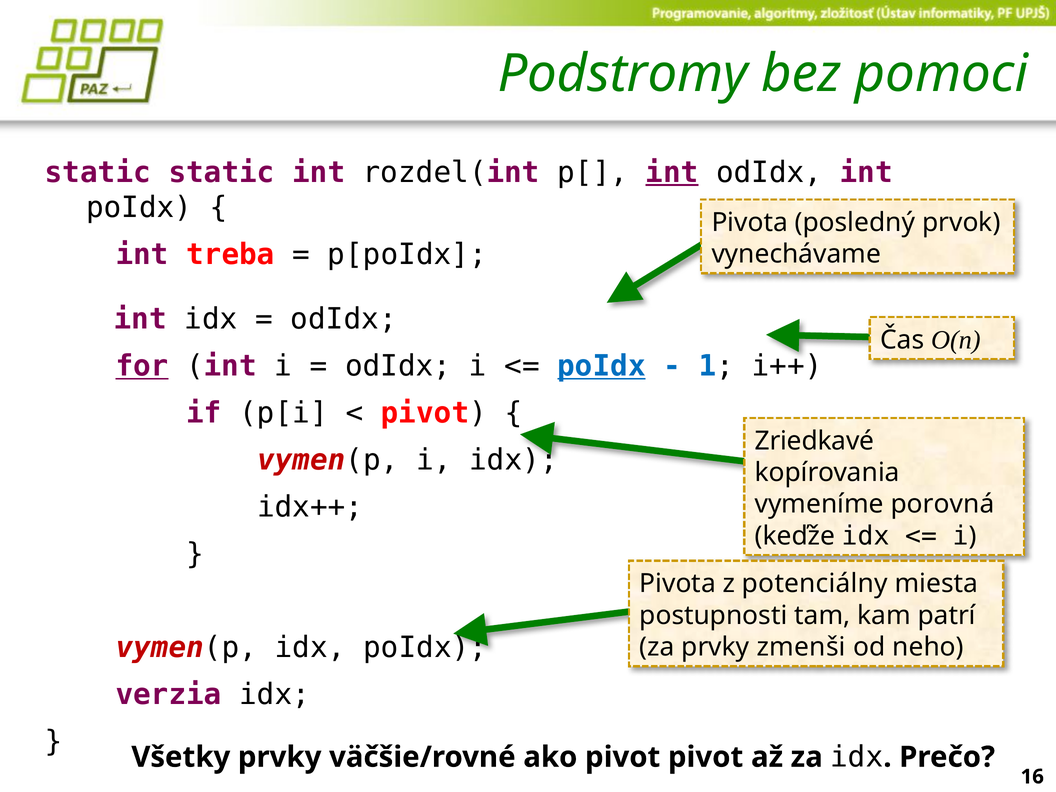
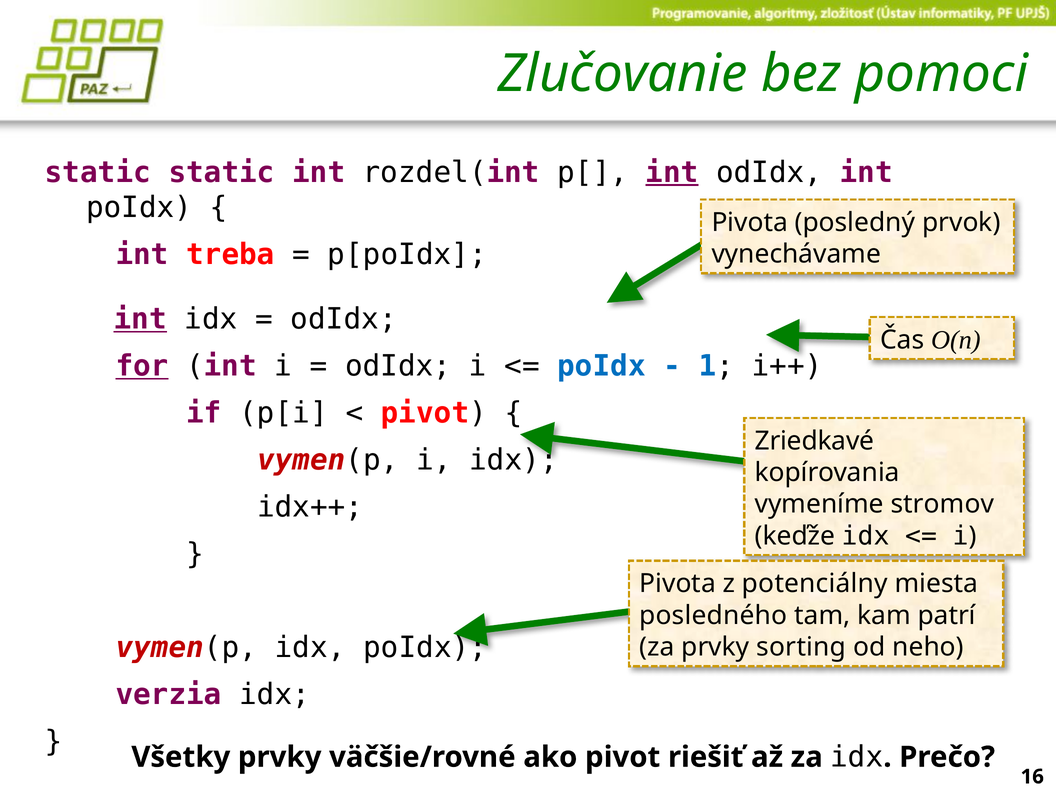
Podstromy: Podstromy -> Zlučovanie
int at (140, 319) underline: none -> present
poIdx at (601, 366) underline: present -> none
porovná: porovná -> stromov
postupnosti: postupnosti -> posledného
zmenši: zmenši -> sorting
pivot pivot: pivot -> riešiť
